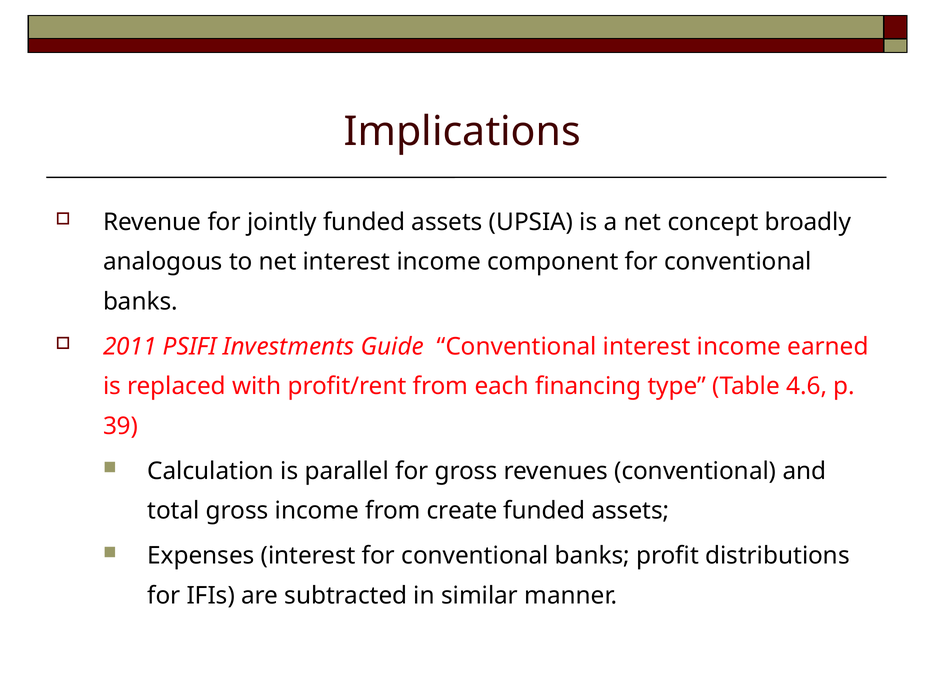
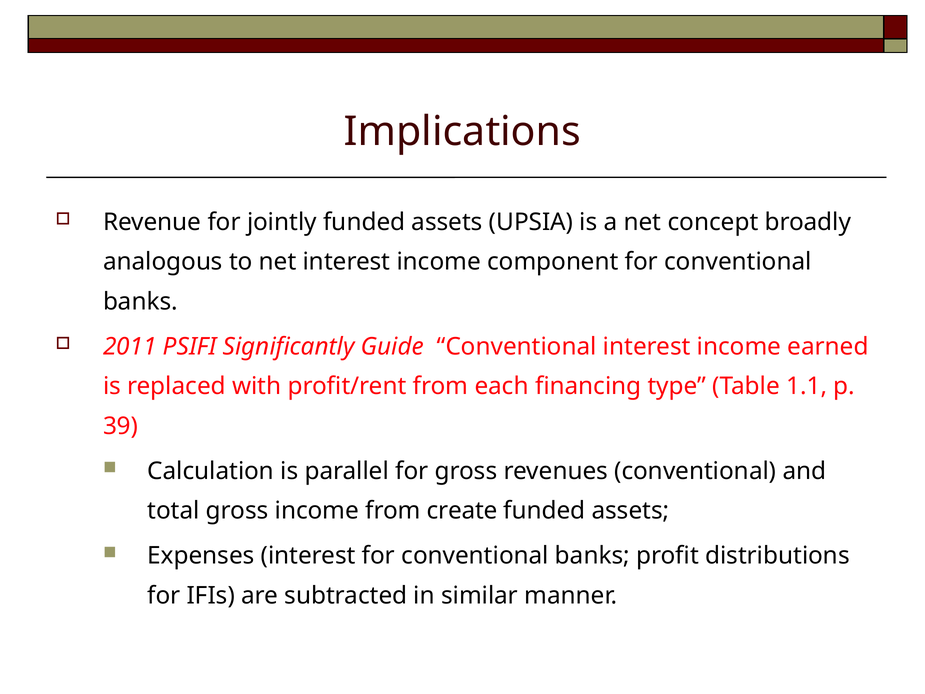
Investments: Investments -> Significantly
4.6: 4.6 -> 1.1
